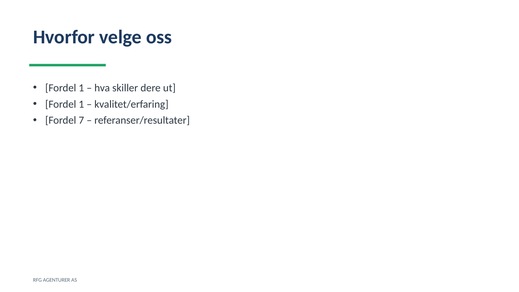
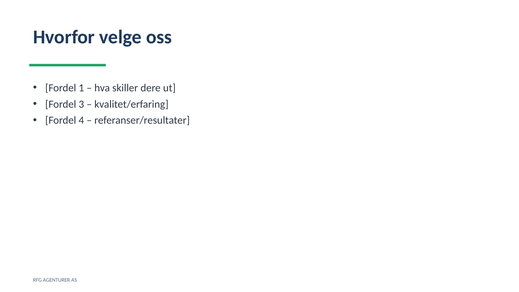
1 at (81, 104): 1 -> 3
7: 7 -> 4
